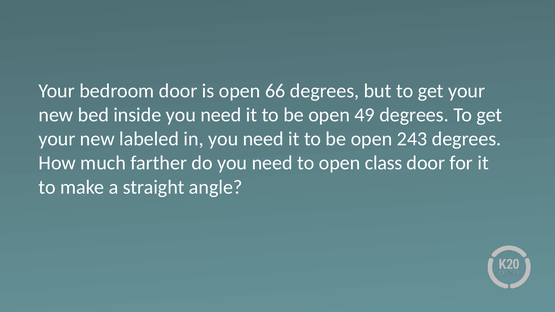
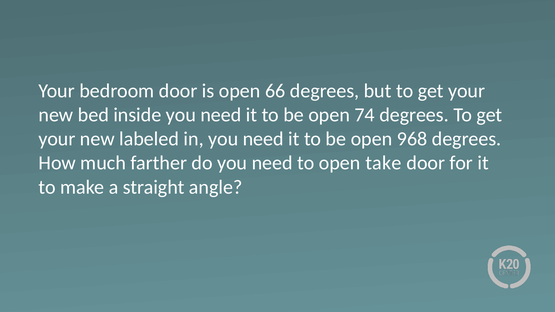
49: 49 -> 74
243: 243 -> 968
class: class -> take
